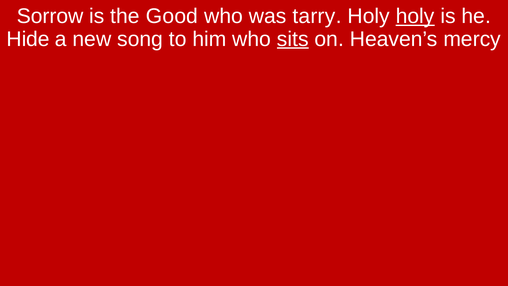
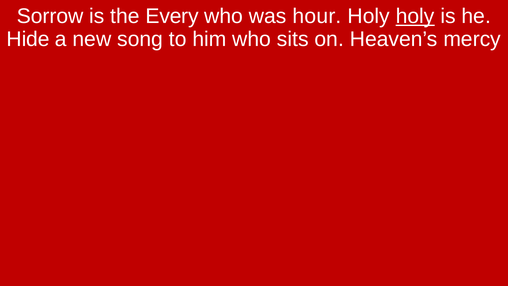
Good: Good -> Every
tarry: tarry -> hour
sits underline: present -> none
